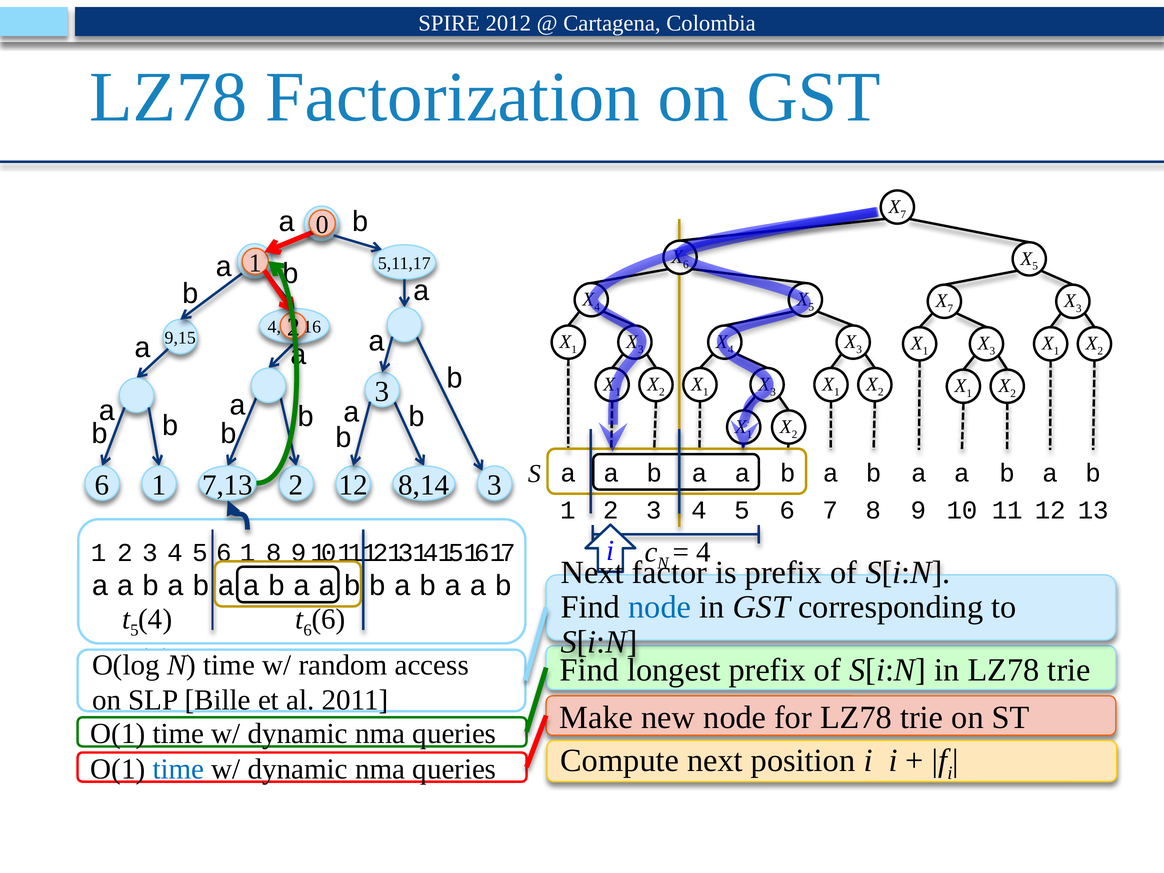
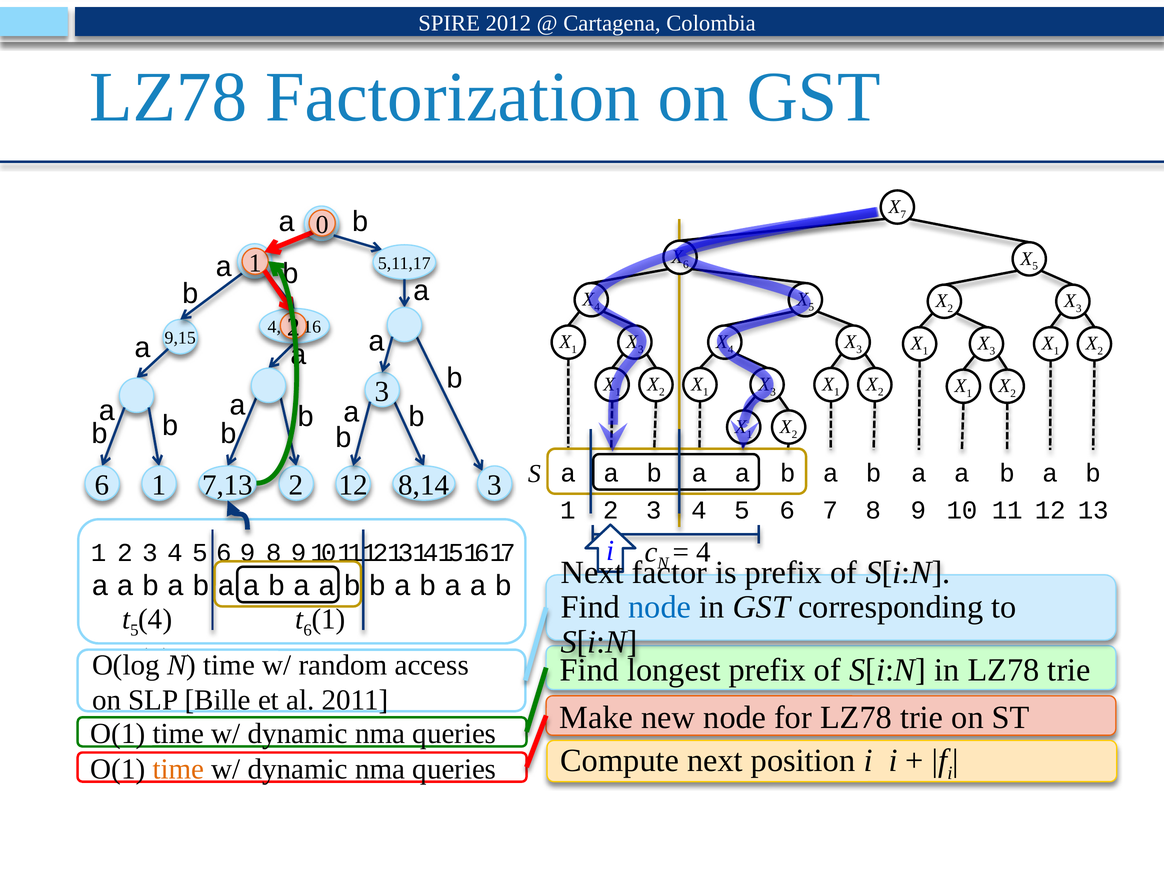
7 at (950, 309): 7 -> 2
1 at (248, 553): 1 -> 9
6 6: 6 -> 1
time at (178, 769) colour: blue -> orange
